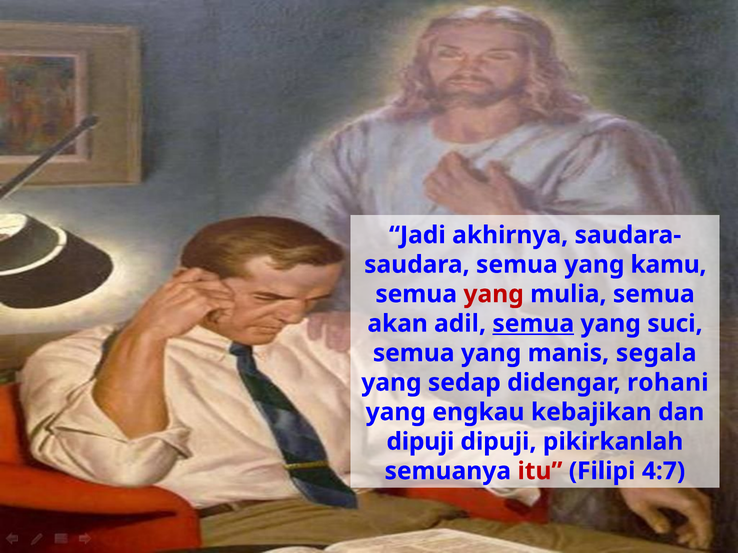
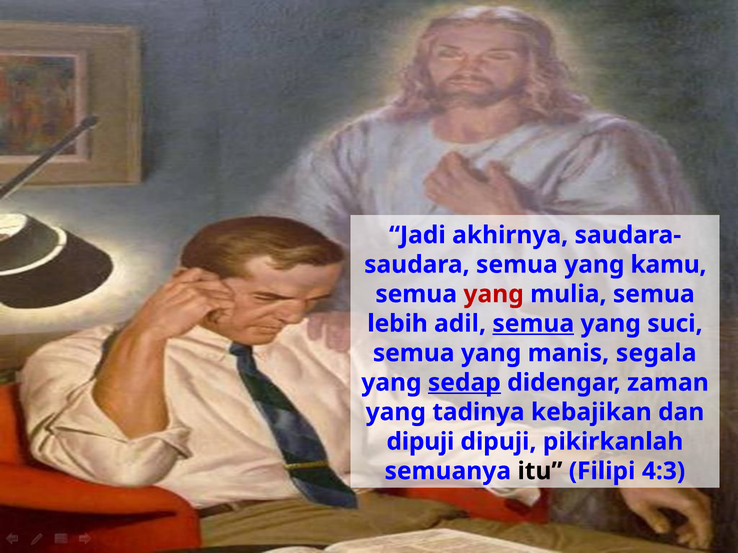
akan: akan -> lebih
sedap underline: none -> present
rohani: rohani -> zaman
engkau: engkau -> tadinya
itu colour: red -> black
4:7: 4:7 -> 4:3
